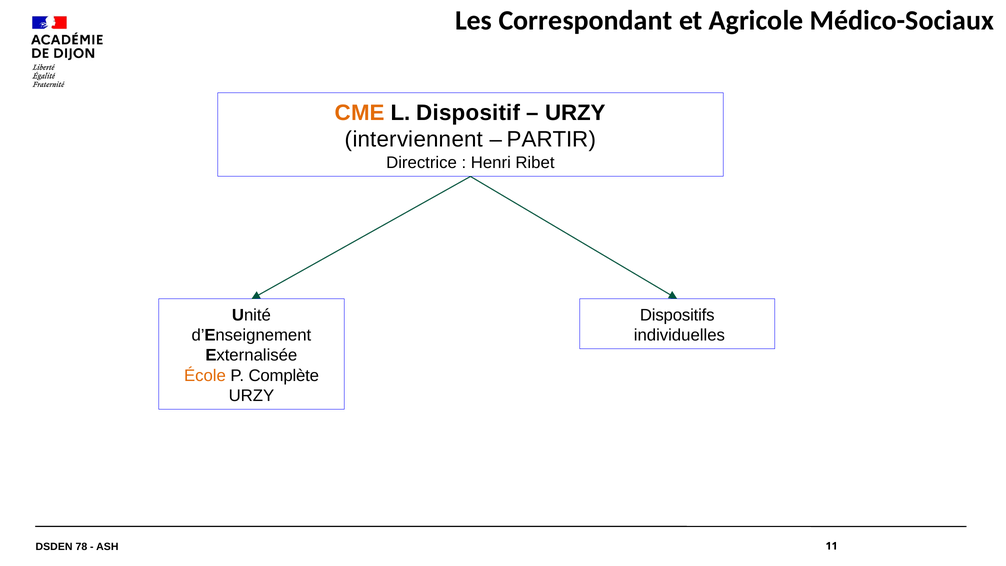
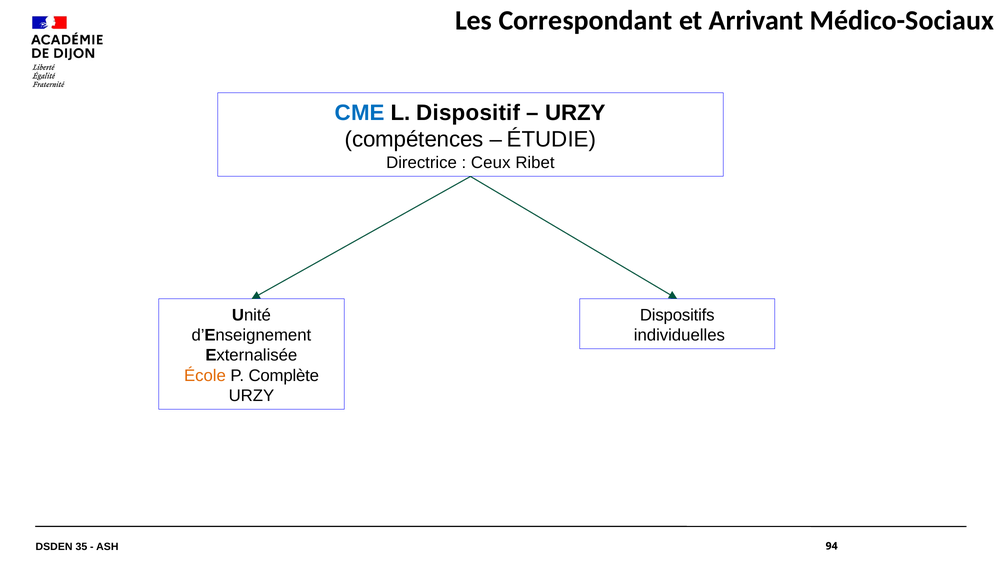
Agricole: Agricole -> Arrivant
CME colour: orange -> blue
interviennent: interviennent -> compétences
PARTIR: PARTIR -> ÉTUDIE
Henri: Henri -> Ceux
78: 78 -> 35
11: 11 -> 94
